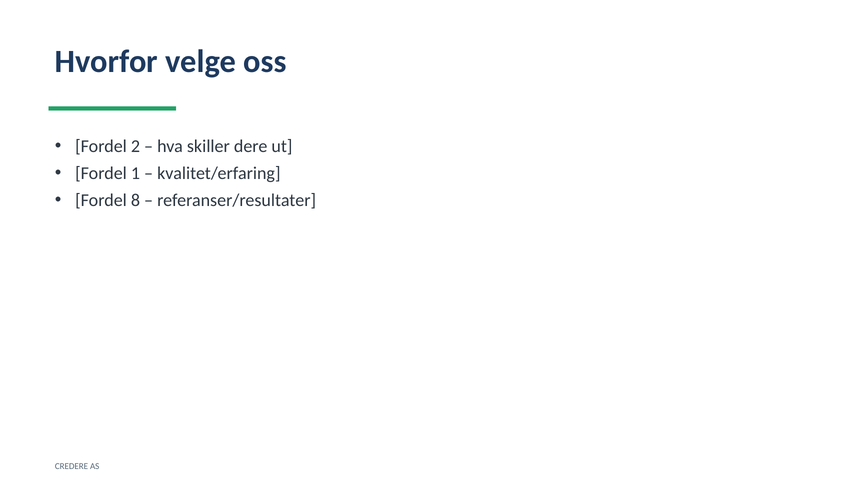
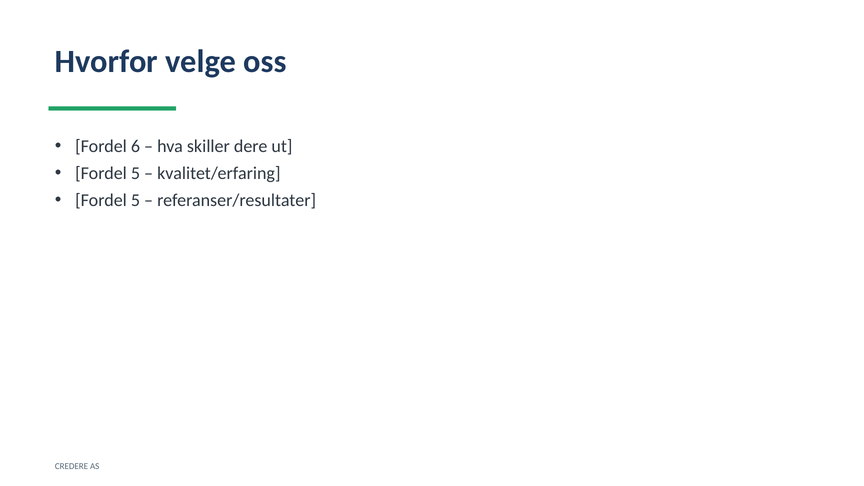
2: 2 -> 6
1 at (135, 173): 1 -> 5
8 at (135, 200): 8 -> 5
